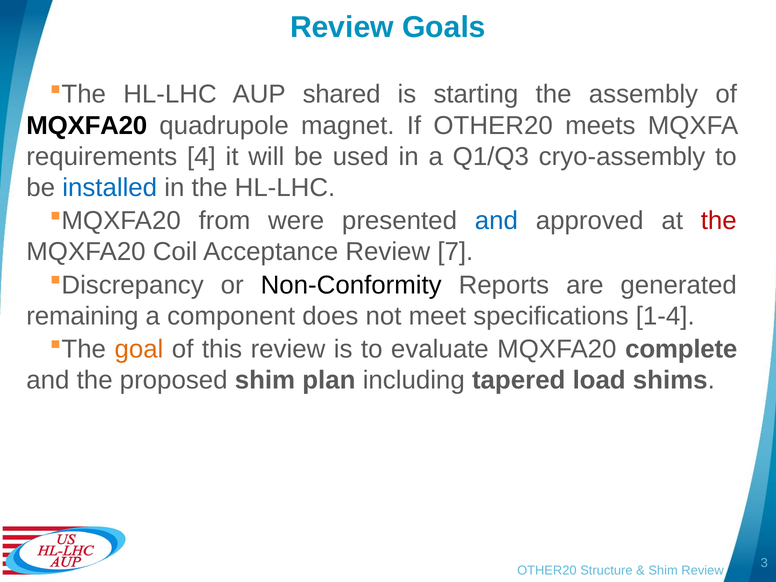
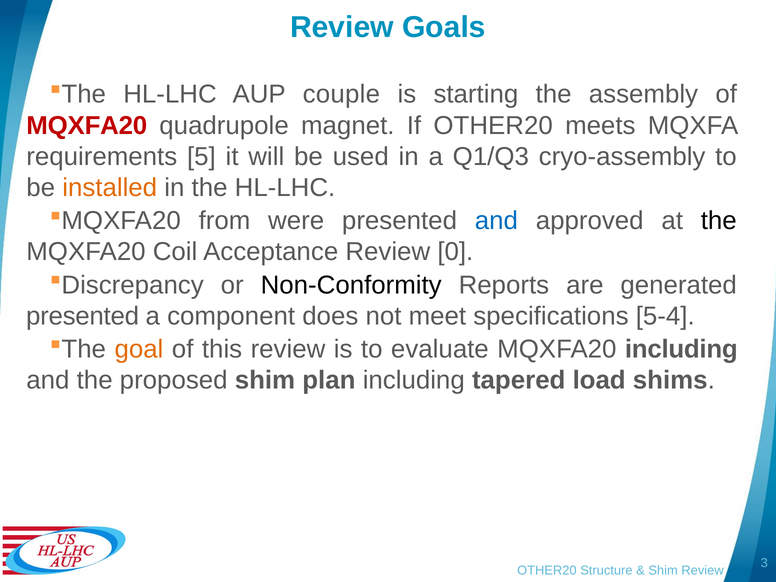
shared: shared -> couple
MQXFA20 at (87, 125) colour: black -> red
4: 4 -> 5
installed colour: blue -> orange
the at (719, 221) colour: red -> black
7: 7 -> 0
remaining at (82, 316): remaining -> presented
1-4: 1-4 -> 5-4
MQXFA20 complete: complete -> including
